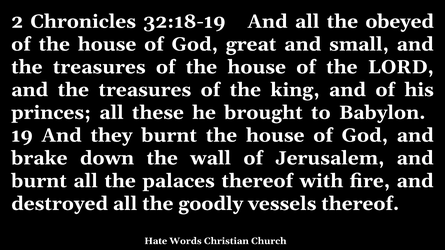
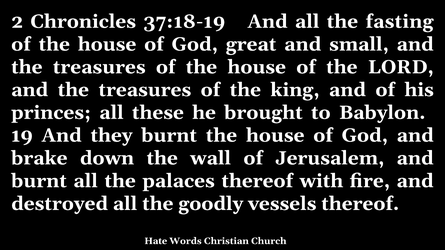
32:18-19: 32:18-19 -> 37:18-19
obeyed: obeyed -> fasting
